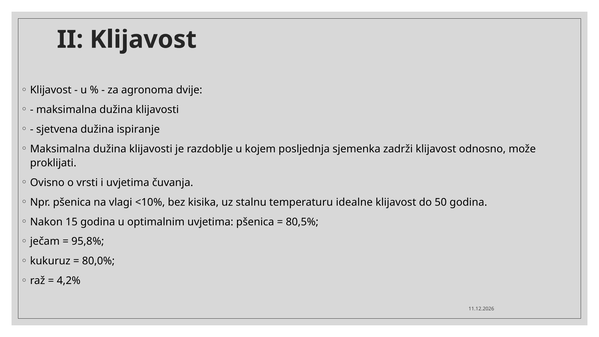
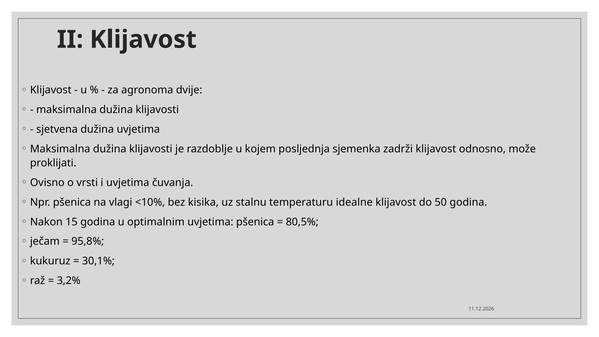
dužina ispiranje: ispiranje -> uvjetima
80,0%: 80,0% -> 30,1%
4,2%: 4,2% -> 3,2%
